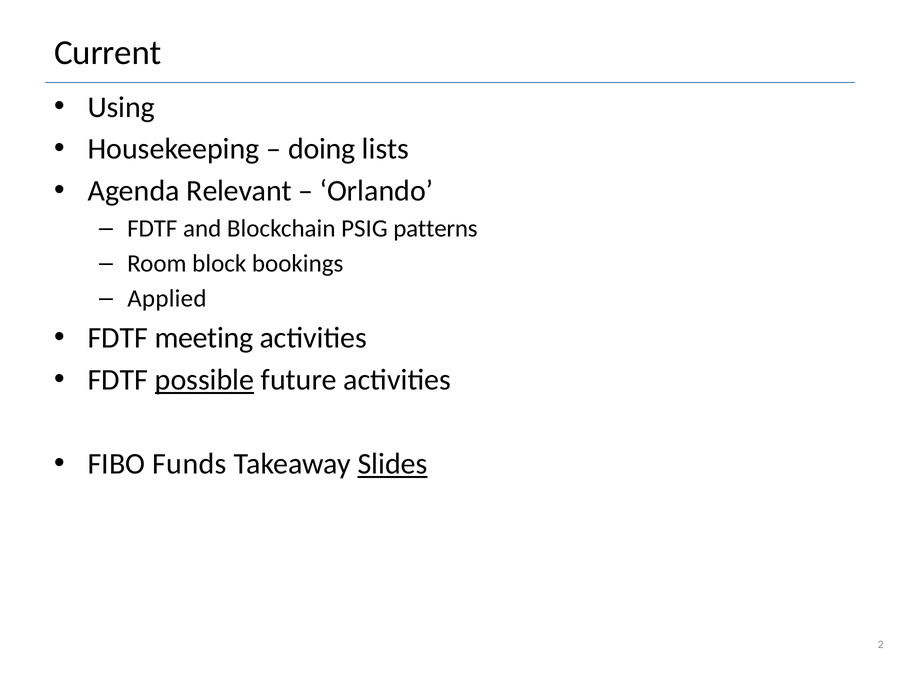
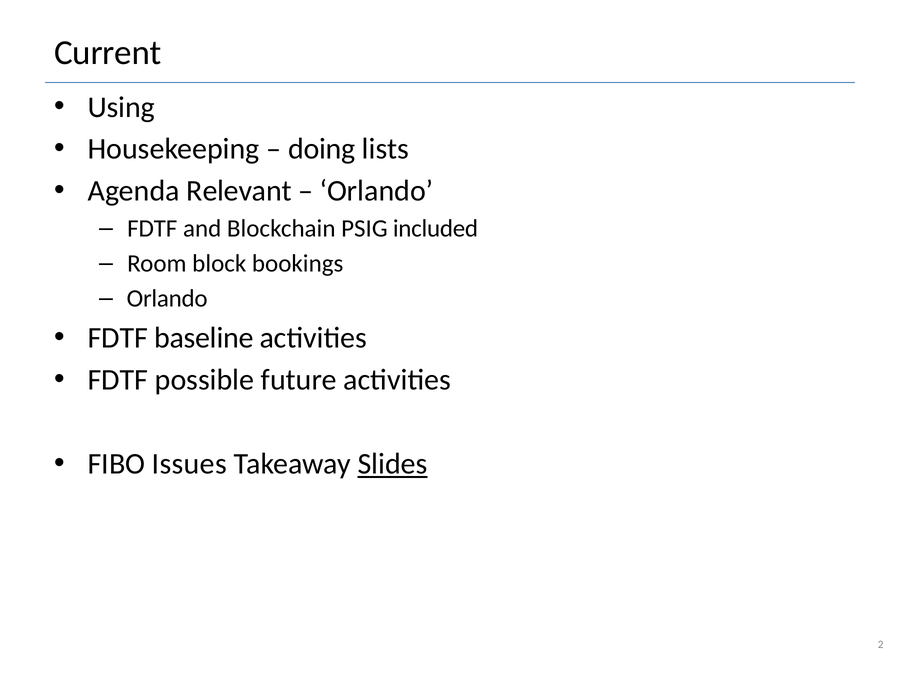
patterns: patterns -> included
Applied at (167, 299): Applied -> Orlando
meeting: meeting -> baseline
possible underline: present -> none
Funds: Funds -> Issues
